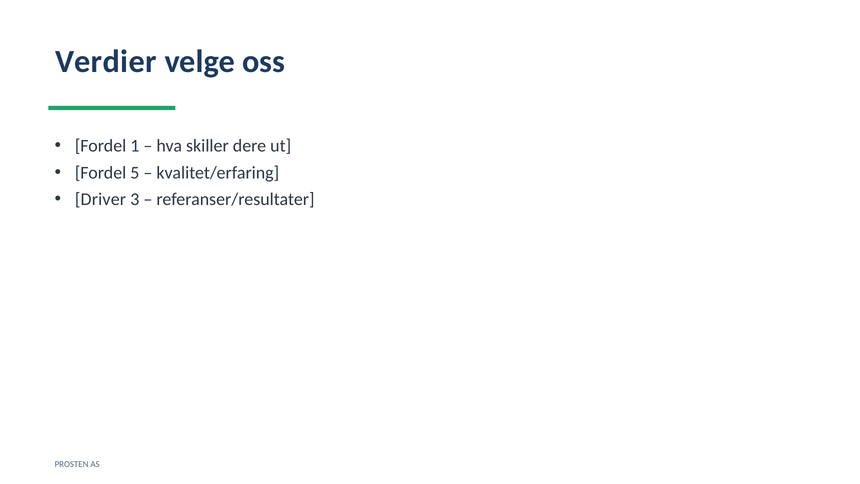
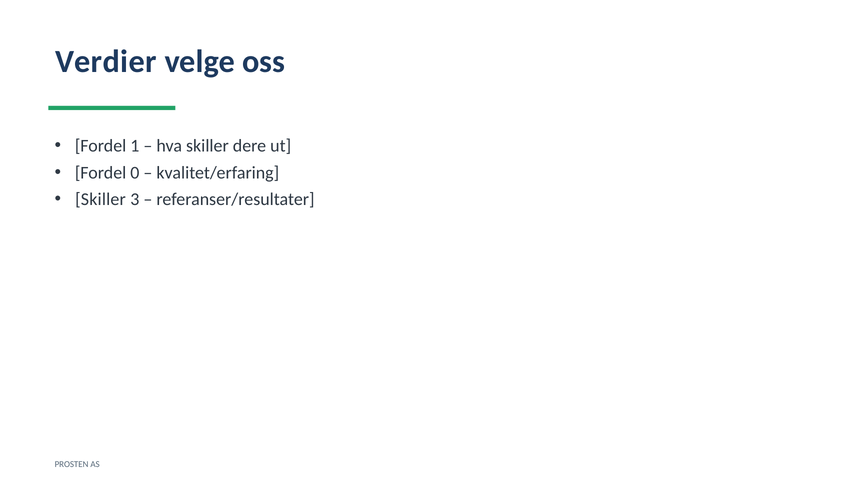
5: 5 -> 0
Driver at (100, 199): Driver -> Skiller
